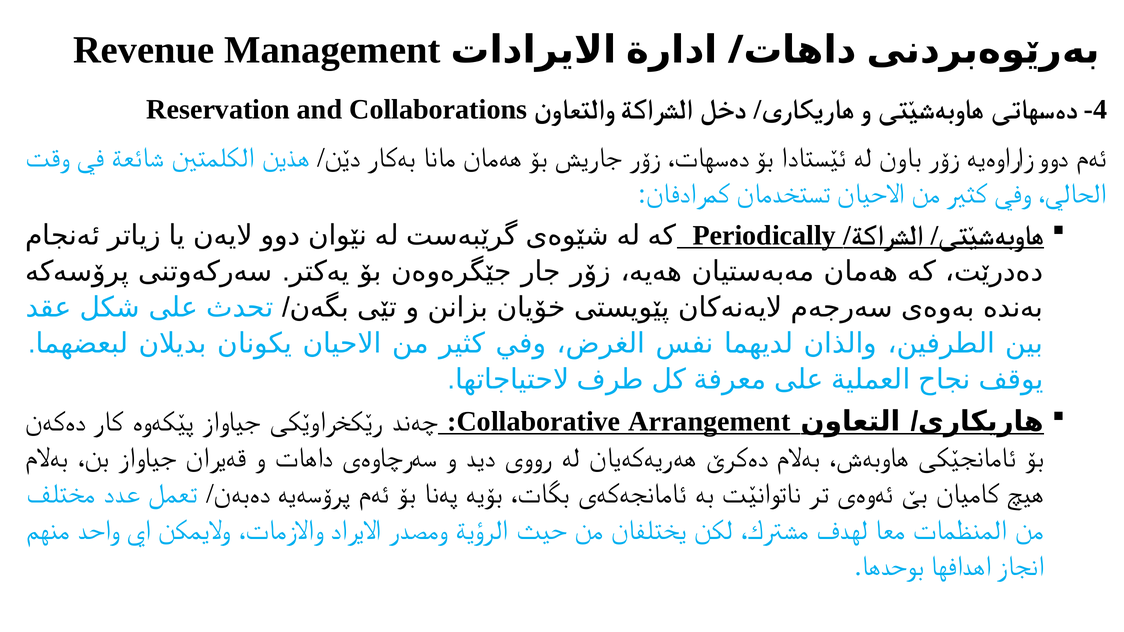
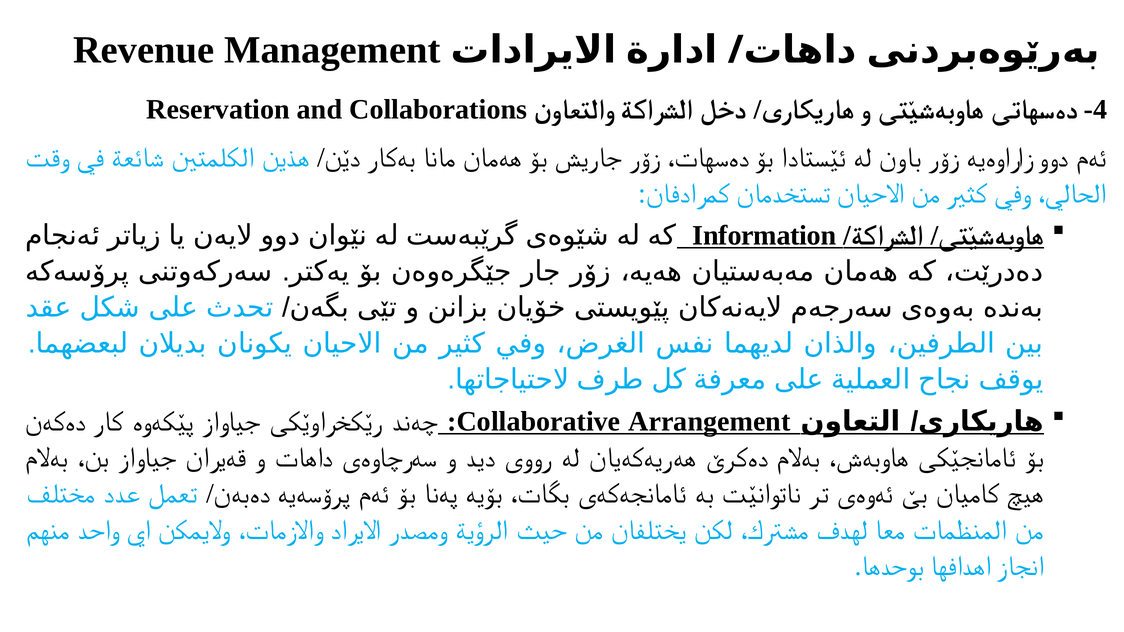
Periodically: Periodically -> Information
